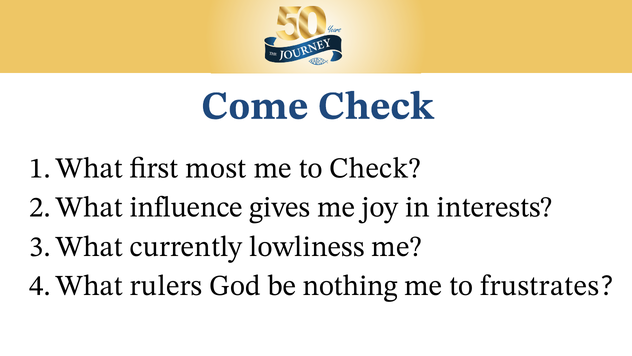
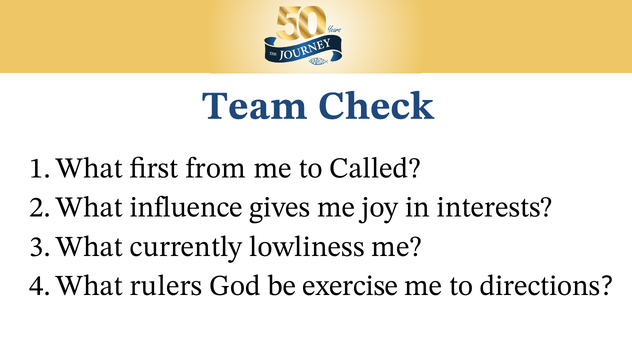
Come: Come -> Team
most: most -> from
to Check: Check -> Called
nothing: nothing -> exercise
frustrates: frustrates -> directions
